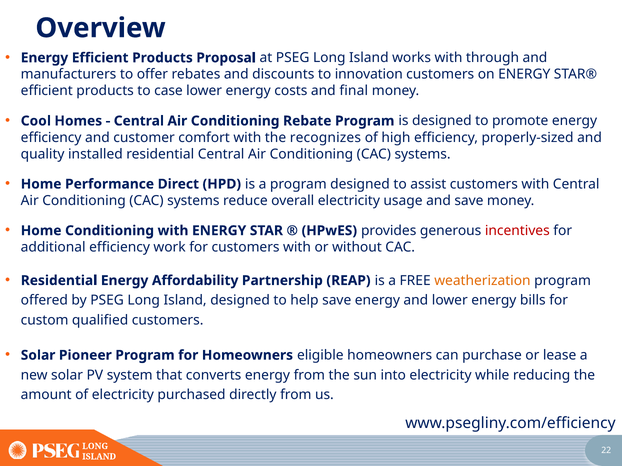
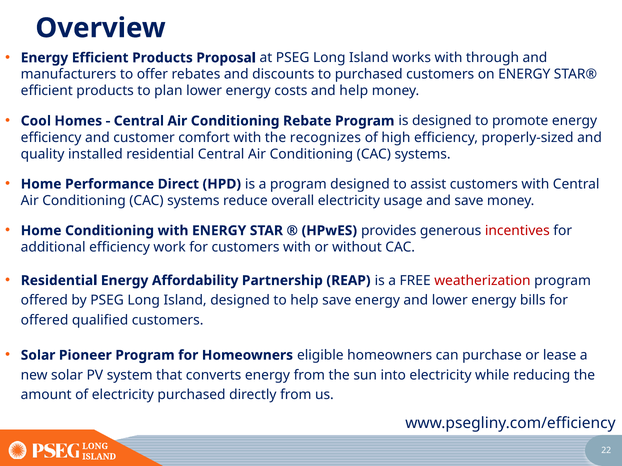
to innovation: innovation -> purchased
case: case -> plan
and final: final -> help
weatherization colour: orange -> red
custom at (45, 321): custom -> offered
